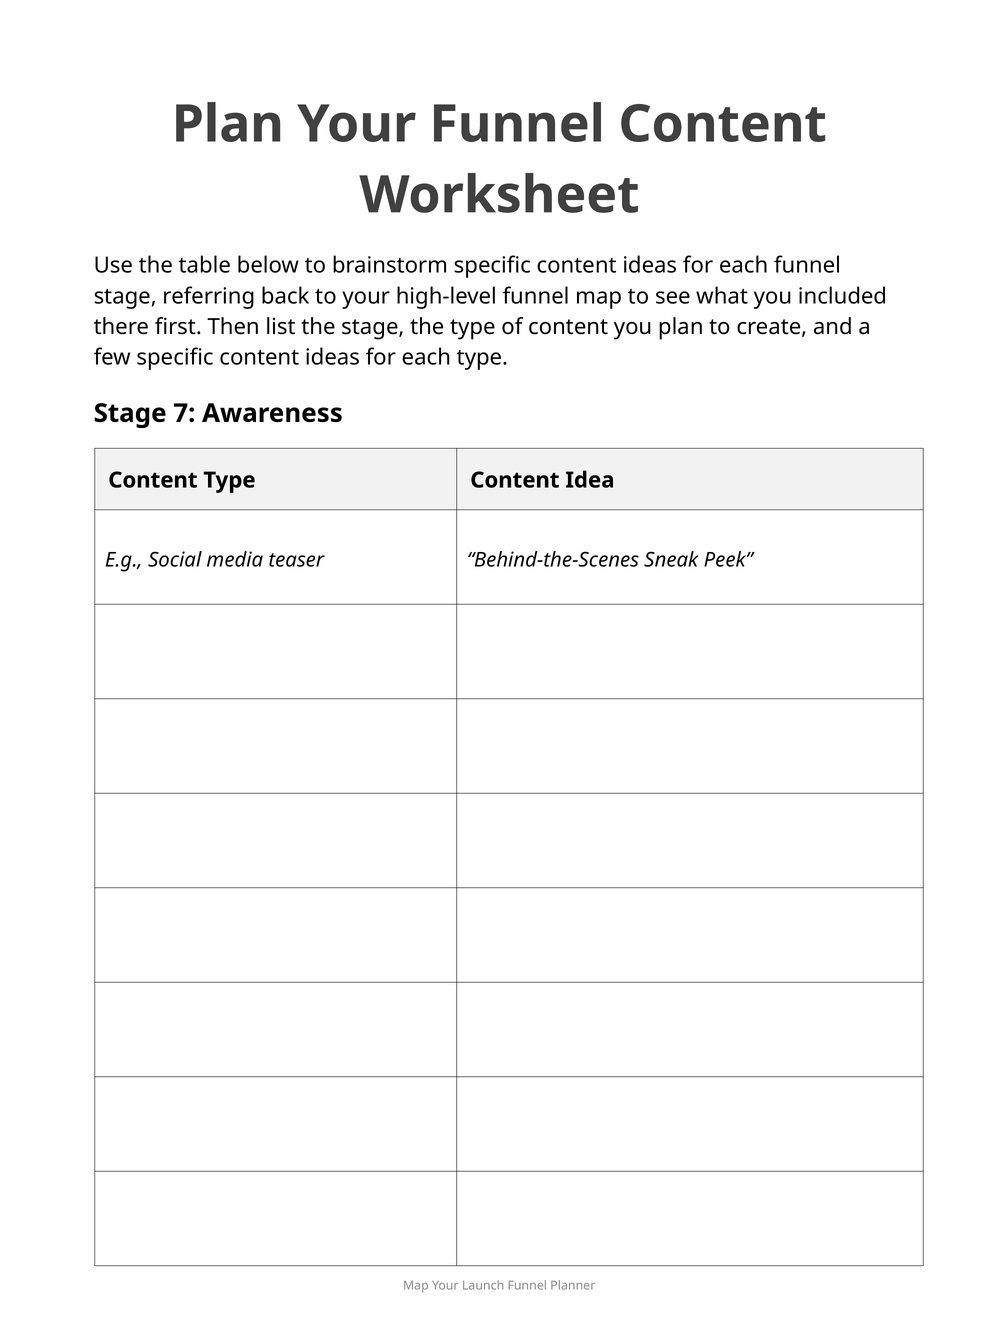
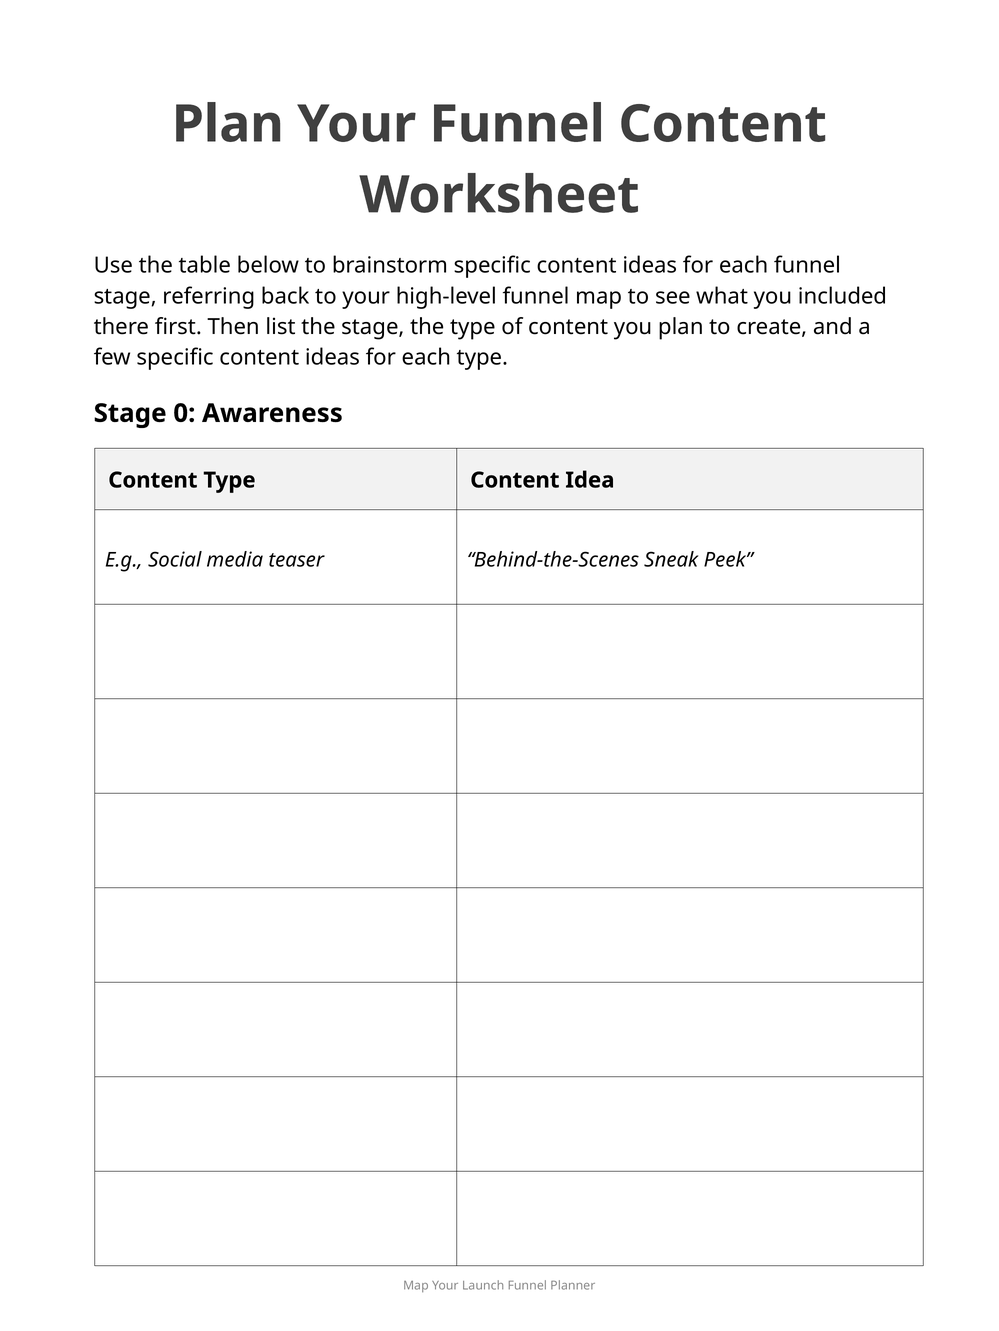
7: 7 -> 0
